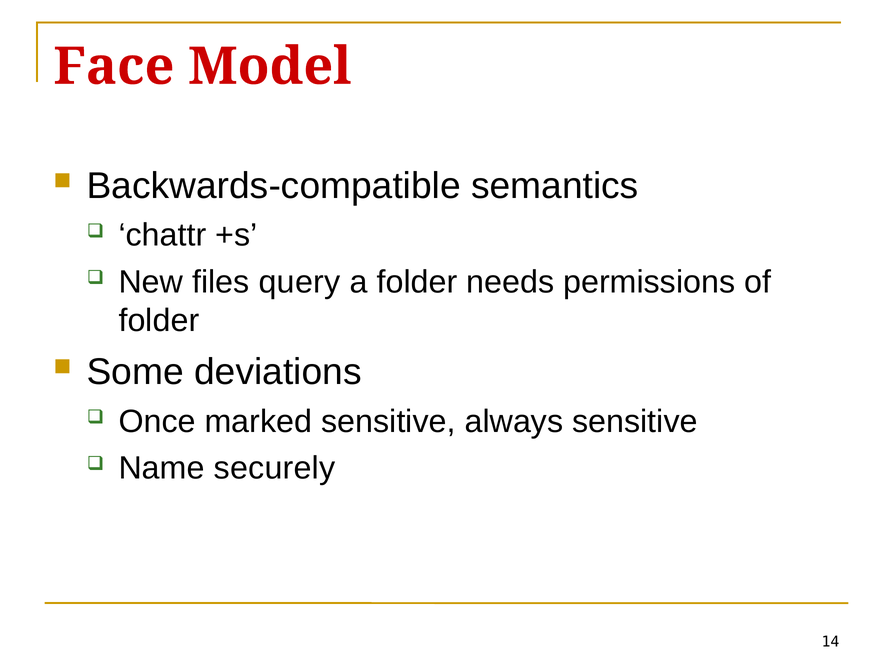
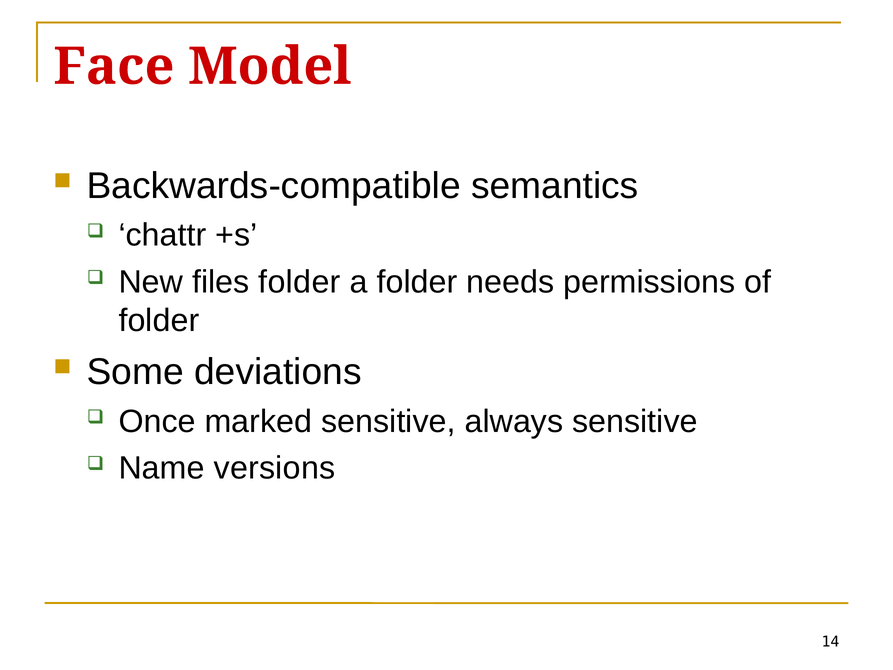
files query: query -> folder
securely: securely -> versions
